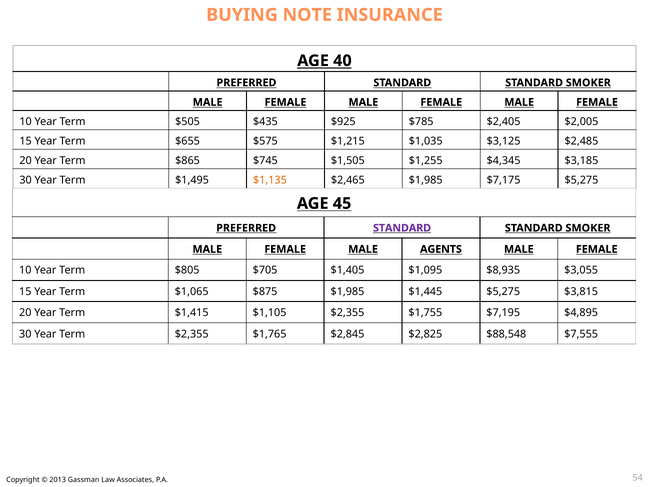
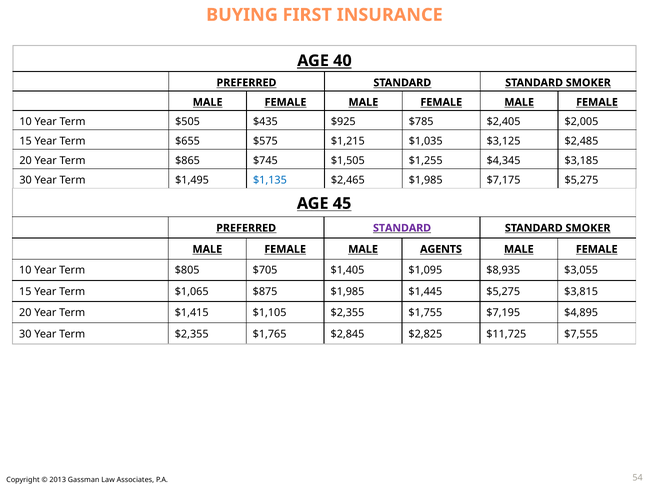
NOTE: NOTE -> FIRST
$1,135 colour: orange -> blue
$88,548: $88,548 -> $11,725
